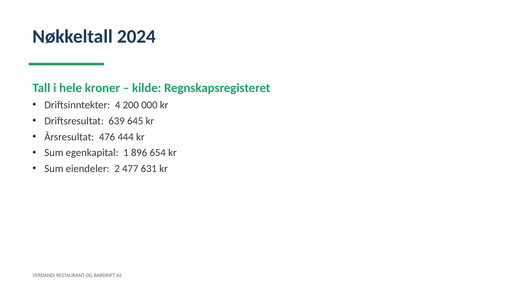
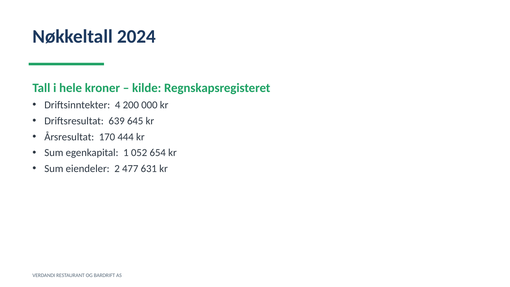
476: 476 -> 170
896: 896 -> 052
